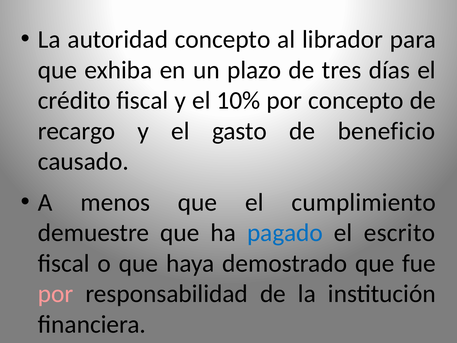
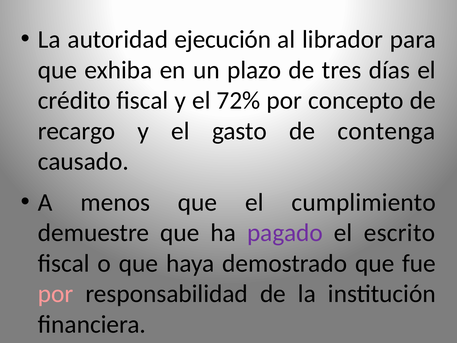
autoridad concepto: concepto -> ejecución
10%: 10% -> 72%
beneficio: beneficio -> contenga
pagado colour: blue -> purple
